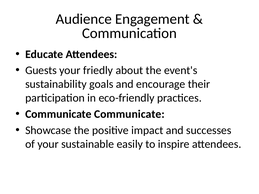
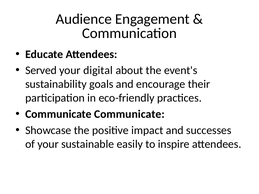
Guests: Guests -> Served
friedly: friedly -> digital
